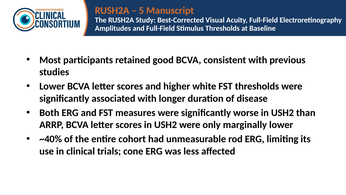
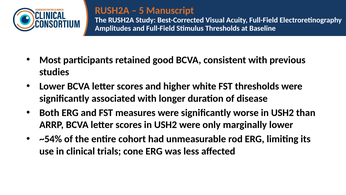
~40%: ~40% -> ~54%
